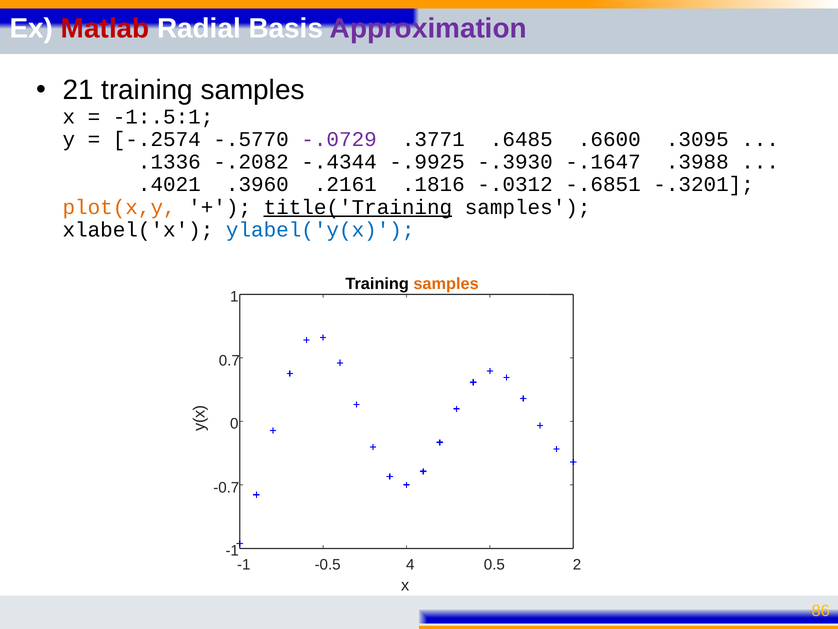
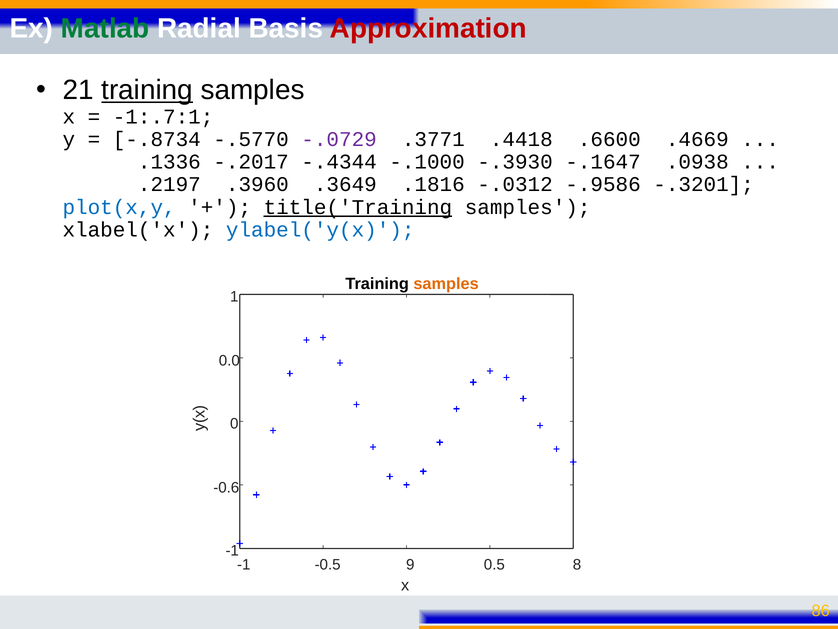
Matlab colour: red -> green
Approximation colour: purple -> red
training at (147, 90) underline: none -> present
-1:.5:1: -1:.5:1 -> -1:.7:1
-.2574: -.2574 -> -.8734
.6485: .6485 -> .4418
.3095: .3095 -> .4669
-.2082: -.2082 -> -.2017
-.9925: -.9925 -> -.1000
.3988: .3988 -> .0938
.4021: .4021 -> .2197
.2161: .2161 -> .3649
-.6851: -.6851 -> -.9586
plot(x,y colour: orange -> blue
0.7: 0.7 -> 0.0
-0.7: -0.7 -> -0.6
4: 4 -> 9
2: 2 -> 8
